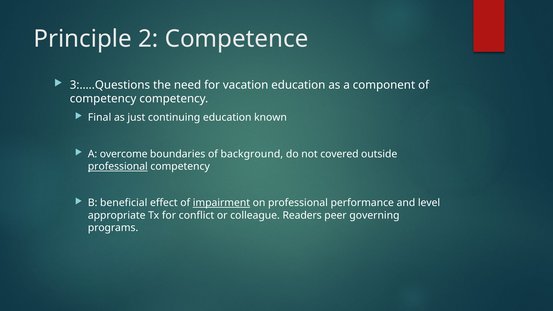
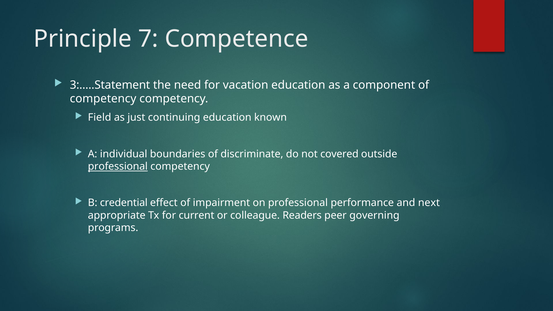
2: 2 -> 7
3:…..Questions: 3:…..Questions -> 3:…..Statement
Final: Final -> Field
overcome: overcome -> individual
background: background -> discriminate
beneficial: beneficial -> credential
impairment underline: present -> none
level: level -> next
conflict: conflict -> current
